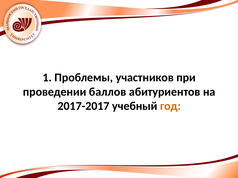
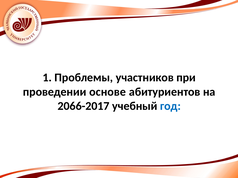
баллов: баллов -> основе
2017-2017: 2017-2017 -> 2066-2017
год colour: orange -> blue
